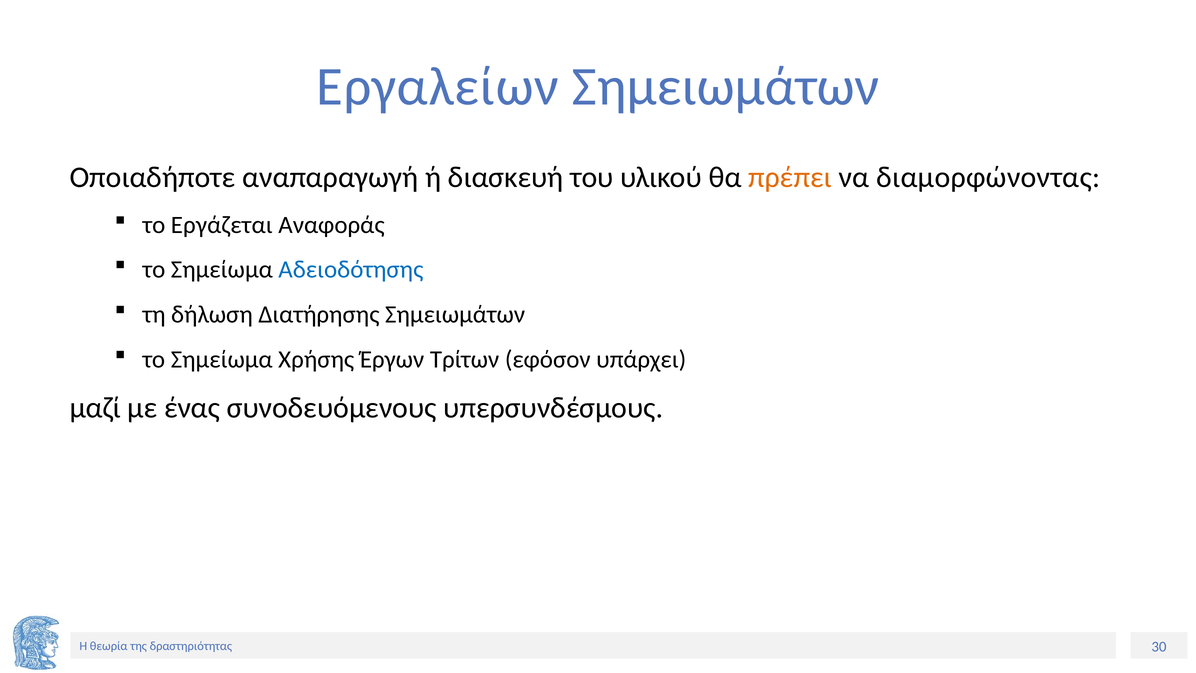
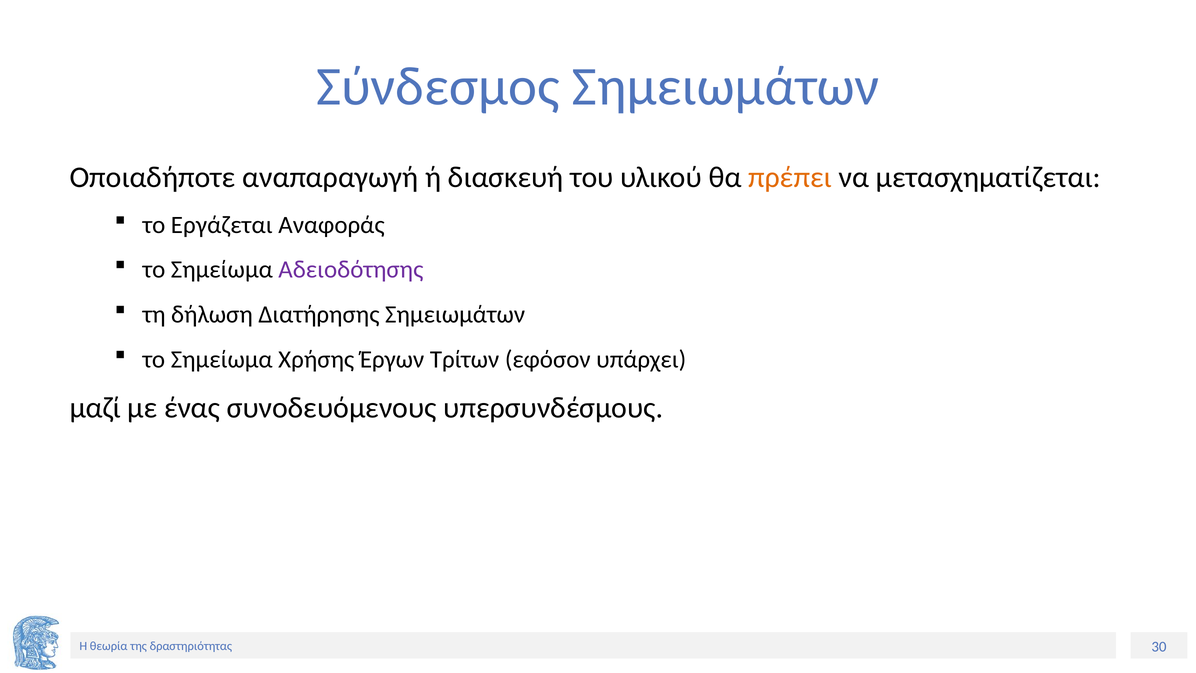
Εργαλείων: Εργαλείων -> Σύνδεσμος
διαμορφώνοντας: διαμορφώνοντας -> μετασχηματίζεται
Αδειοδότησης colour: blue -> purple
